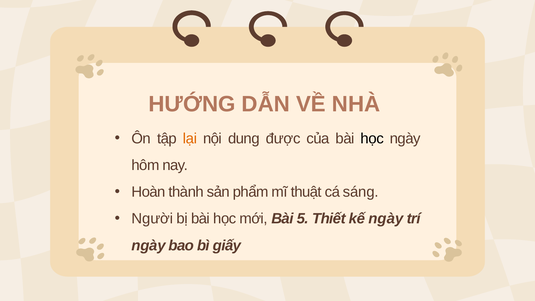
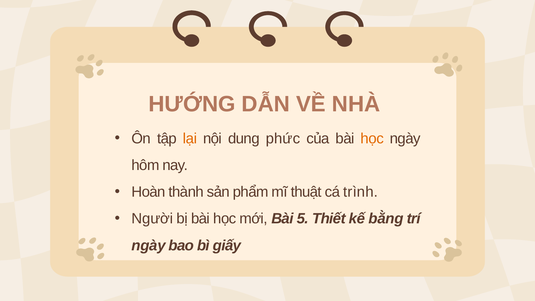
được: được -> phức
học at (372, 138) colour: black -> orange
sáng: sáng -> trình
kế ngày: ngày -> bằng
